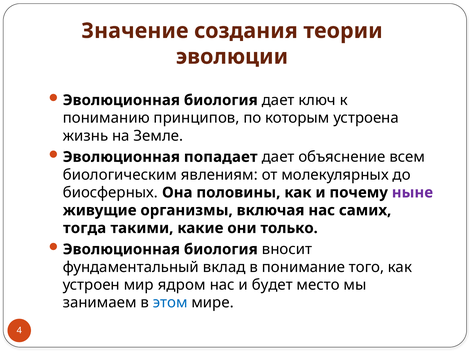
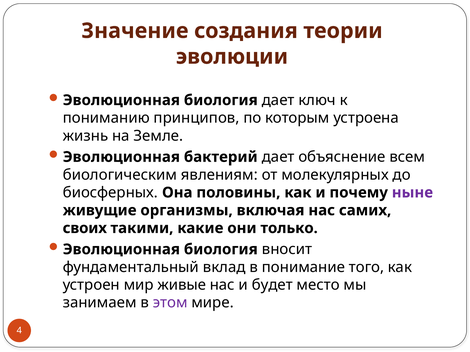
попадает: попадает -> бактерий
тогда: тогда -> своих
ядром: ядром -> живые
этом colour: blue -> purple
